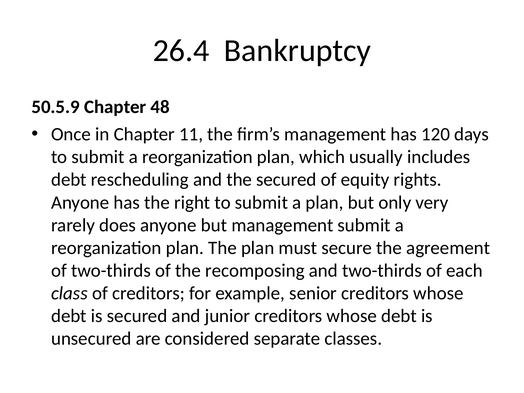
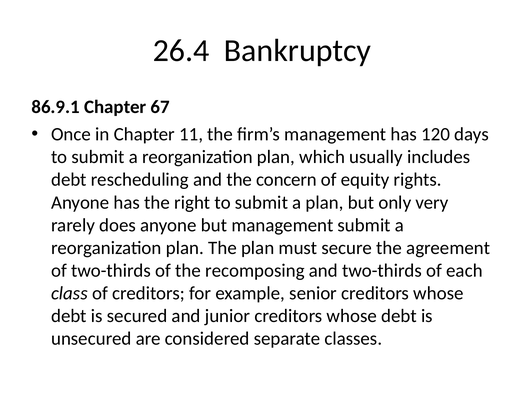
50.5.9: 50.5.9 -> 86.9.1
48: 48 -> 67
the secured: secured -> concern
